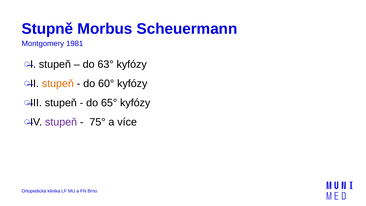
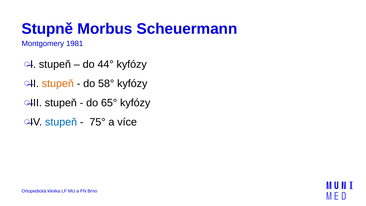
63°: 63° -> 44°
60°: 60° -> 58°
stupeň at (61, 122) colour: purple -> blue
